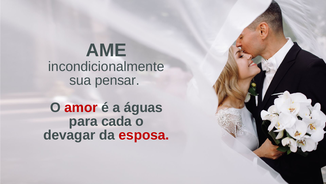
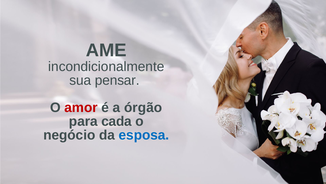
águas: águas -> órgão
devagar: devagar -> negócio
esposa colour: red -> blue
